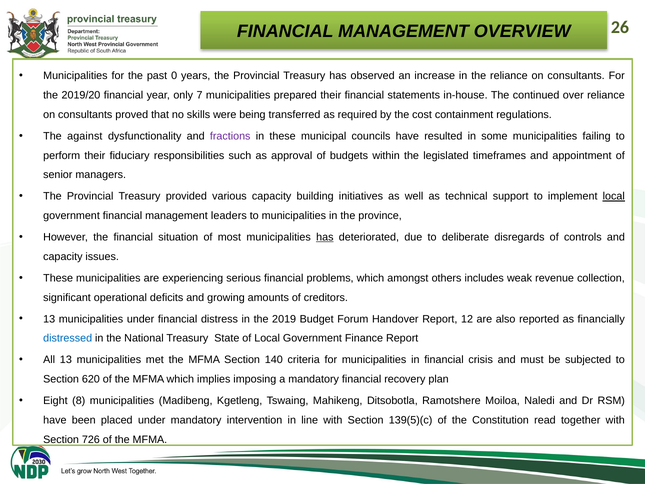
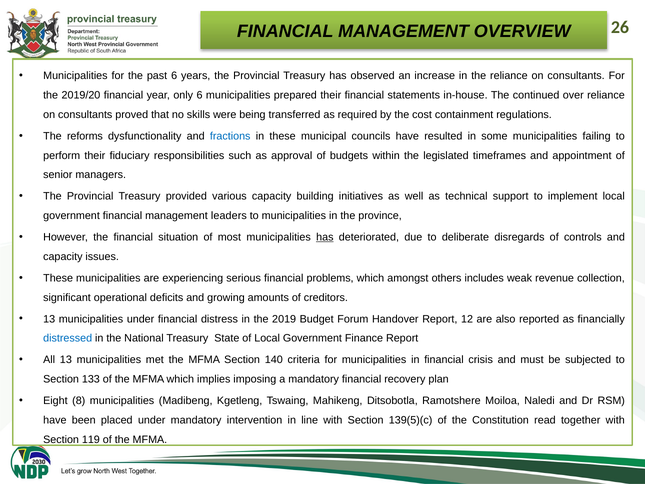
past 0: 0 -> 6
only 7: 7 -> 6
against: against -> reforms
fractions colour: purple -> blue
local at (614, 196) underline: present -> none
620: 620 -> 133
726: 726 -> 119
